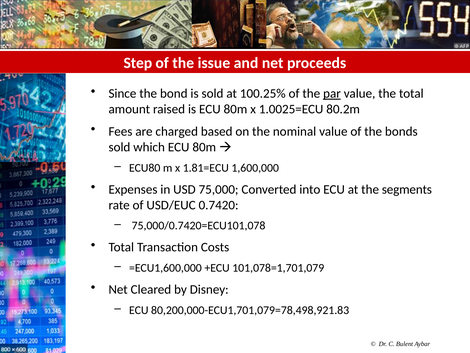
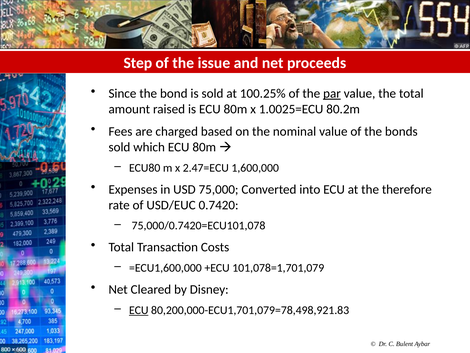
1.81=ECU: 1.81=ECU -> 2.47=ECU
segments: segments -> therefore
ECU at (139, 310) underline: none -> present
